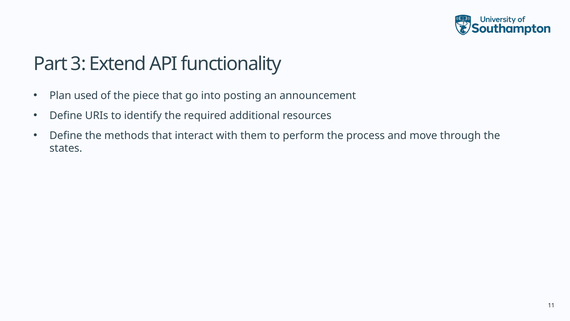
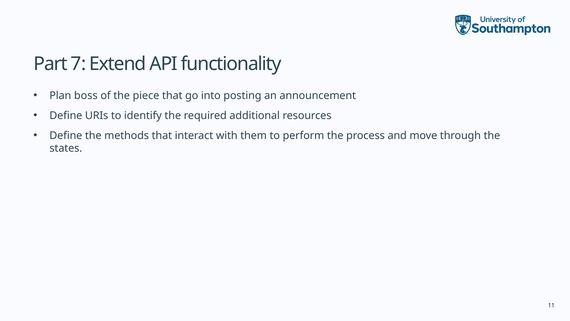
3: 3 -> 7
used: used -> boss
